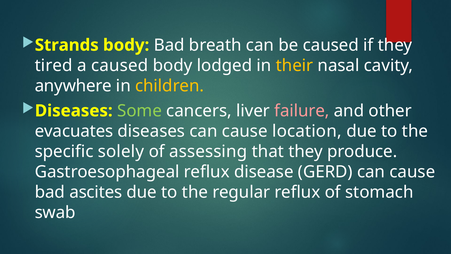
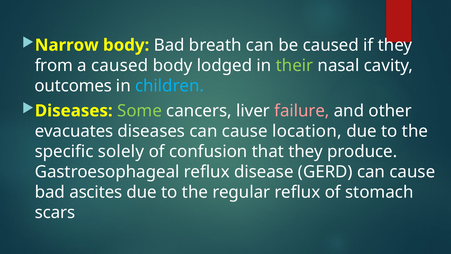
Strands: Strands -> Narrow
tired: tired -> from
their colour: yellow -> light green
anywhere: anywhere -> outcomes
children colour: yellow -> light blue
assessing: assessing -> confusion
swab: swab -> scars
